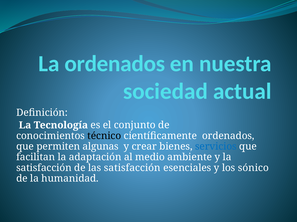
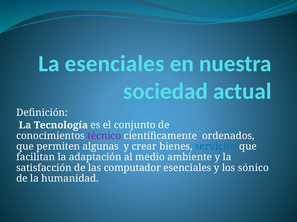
La ordenados: ordenados -> esenciales
técnico colour: black -> purple
las satisfacción: satisfacción -> computador
